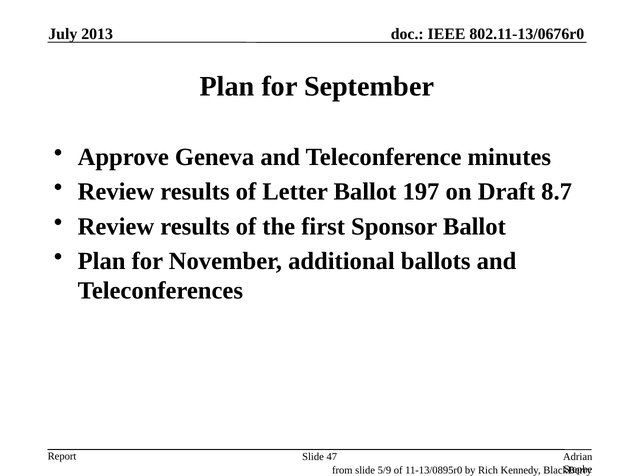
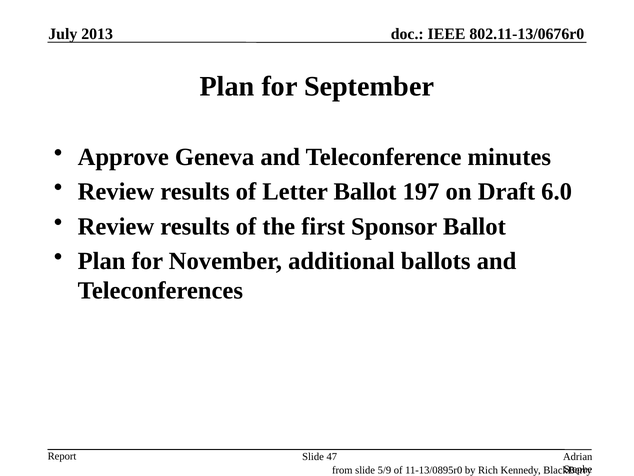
8.7: 8.7 -> 6.0
